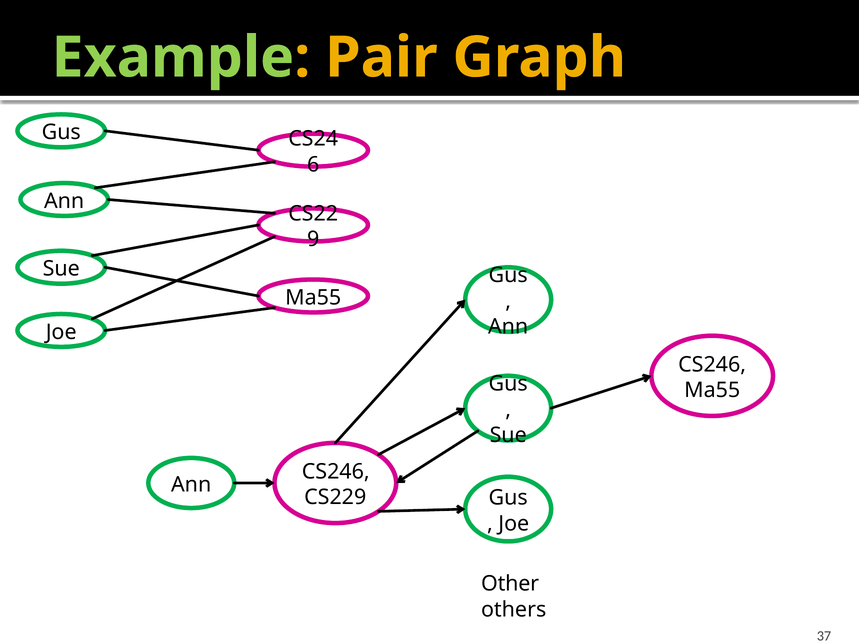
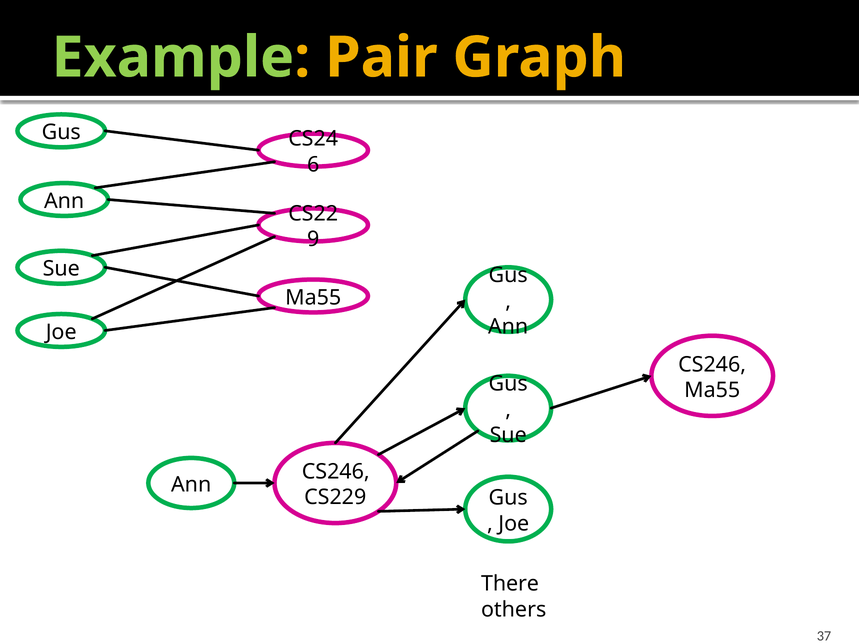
Other: Other -> There
